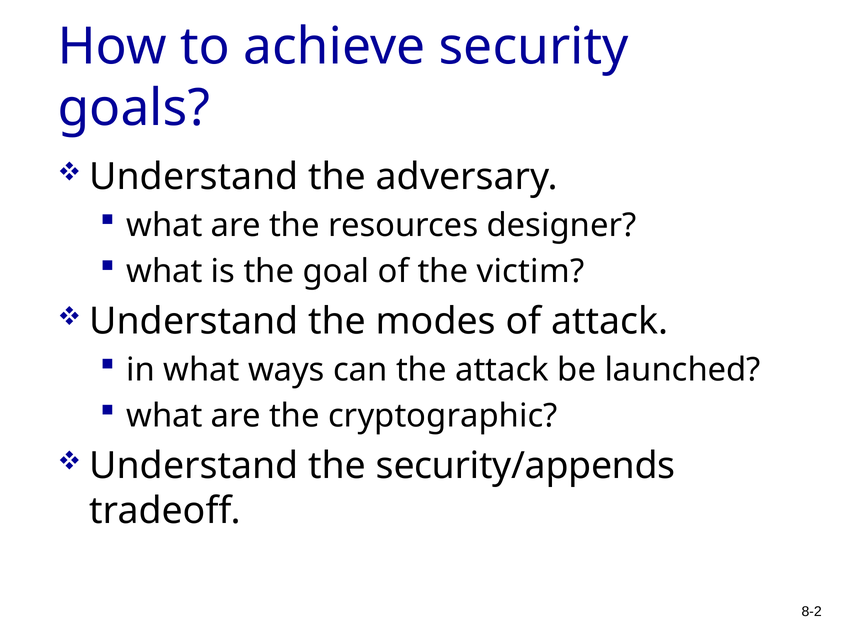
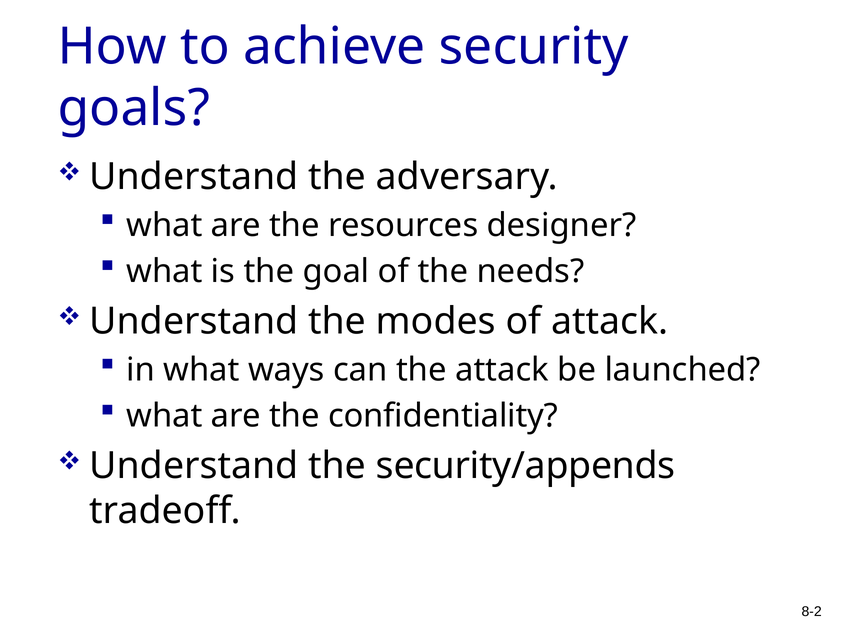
victim: victim -> needs
cryptographic: cryptographic -> confidentiality
